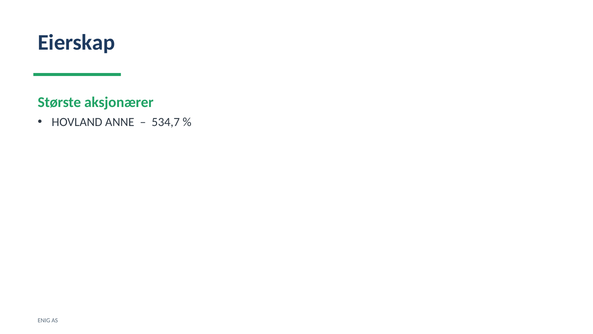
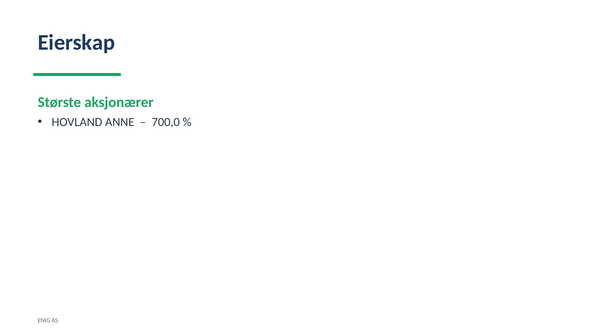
534,7: 534,7 -> 700,0
